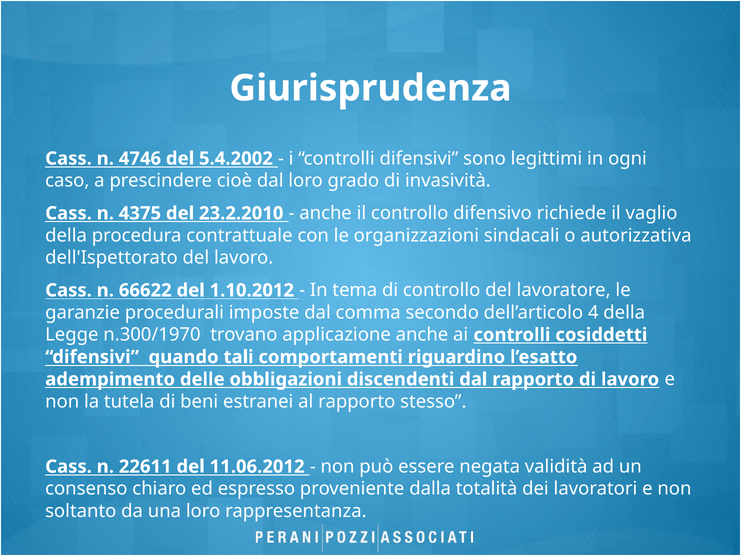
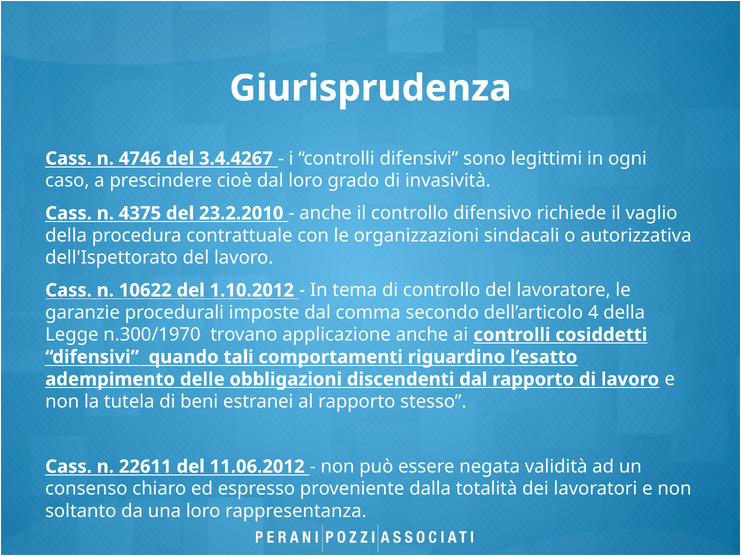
5.4.2002: 5.4.2002 -> 3.4.4267
66622: 66622 -> 10622
